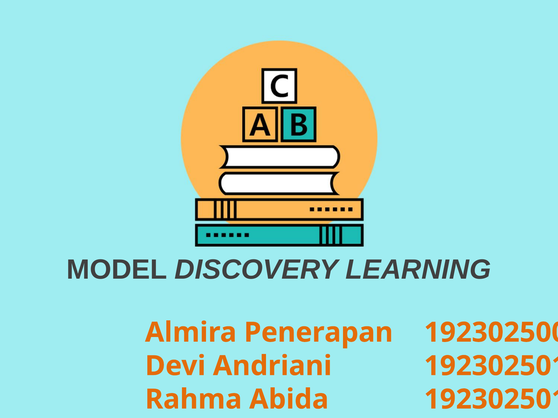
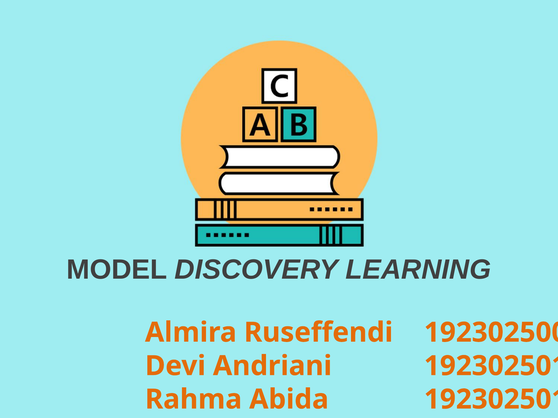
Penerapan: Penerapan -> Ruseffendi
